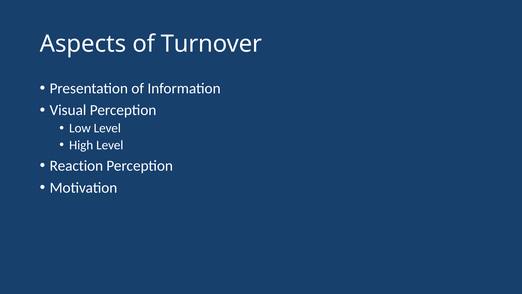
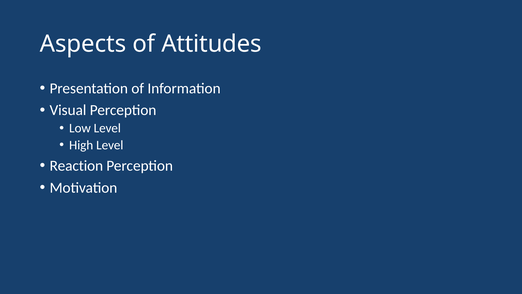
Turnover: Turnover -> Attitudes
